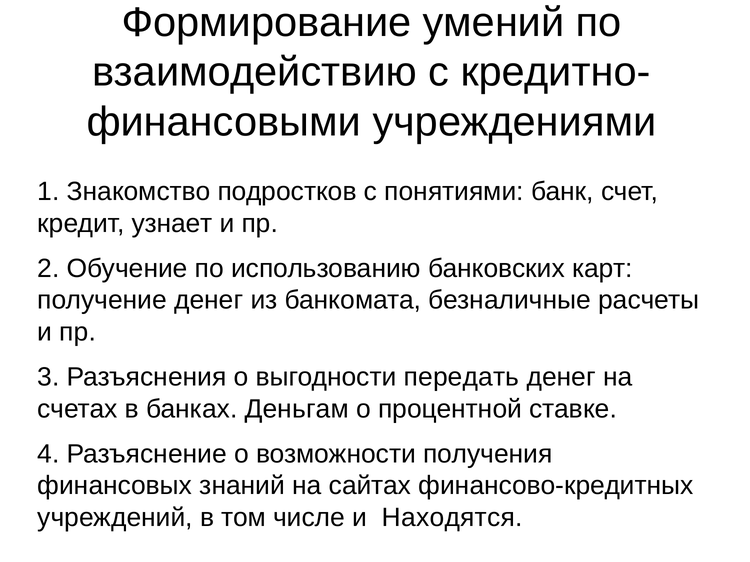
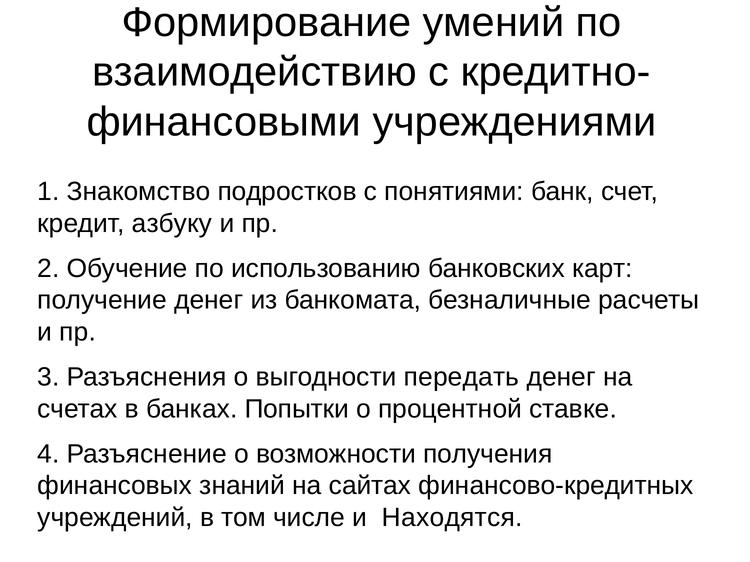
узнает: узнает -> азбуку
Деньгам: Деньгам -> Попытки
